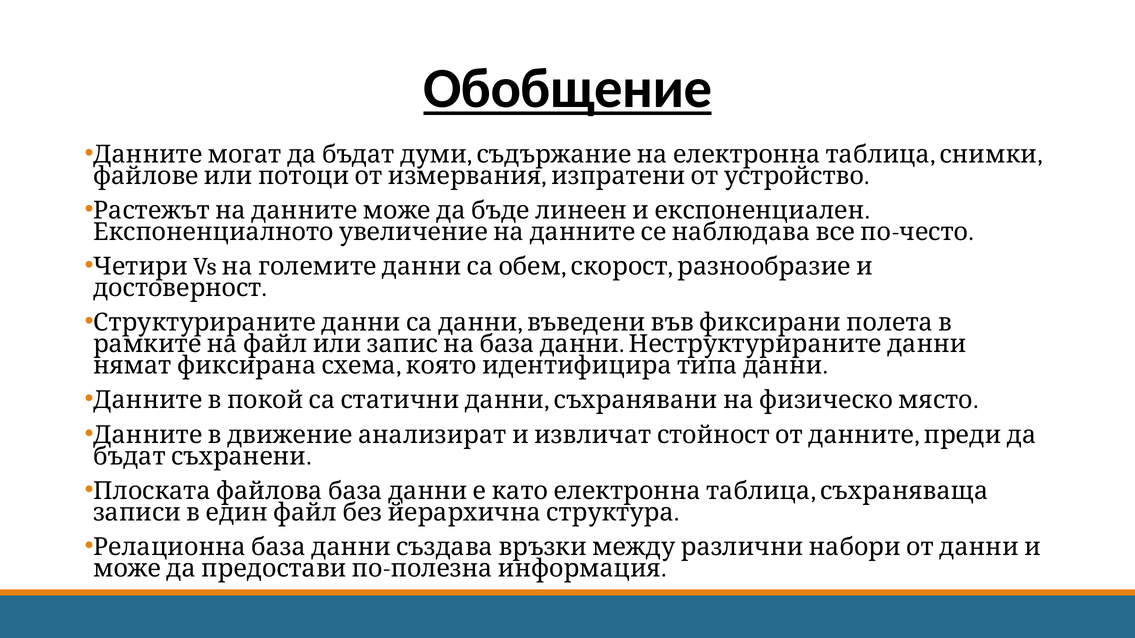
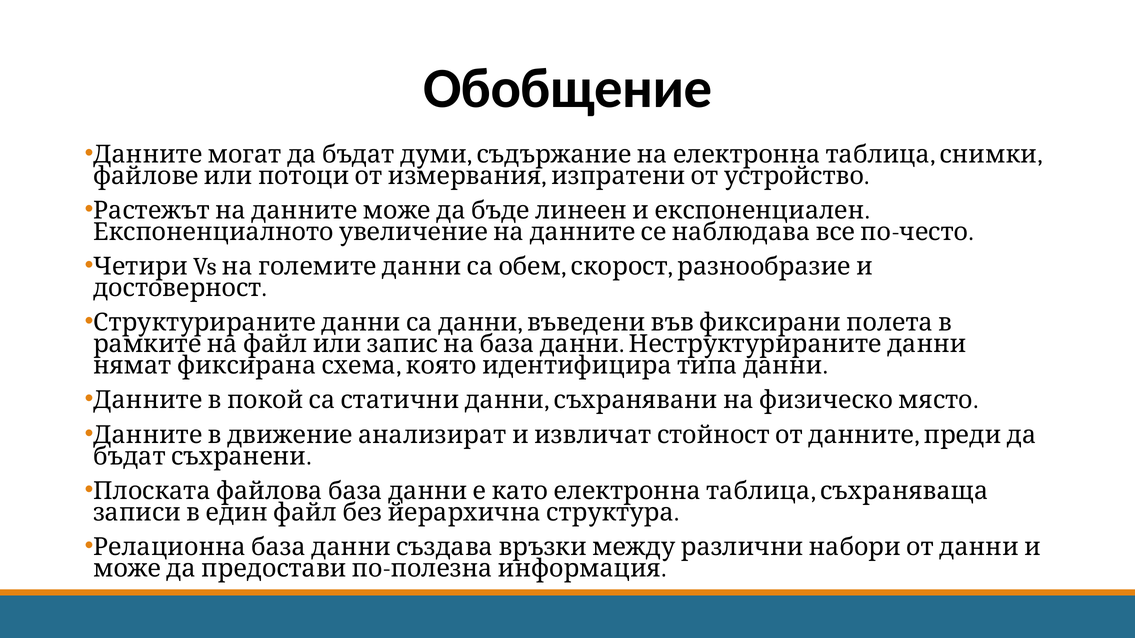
Обобщение underline: present -> none
